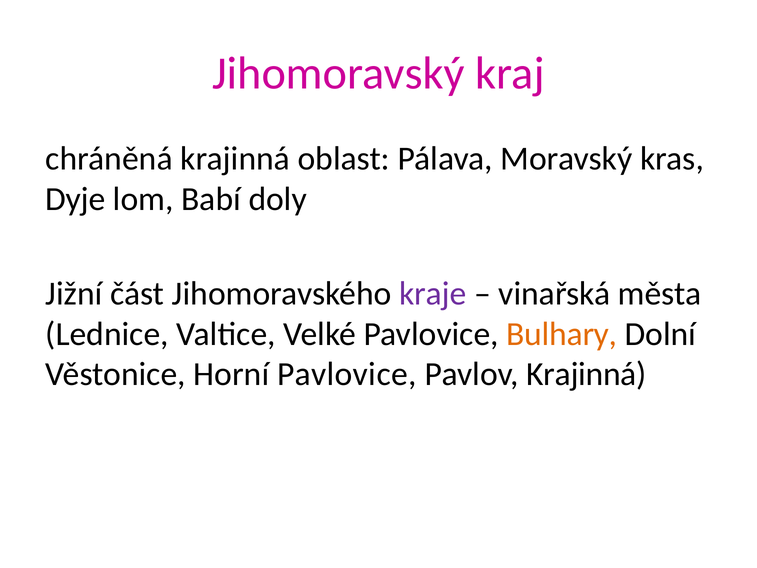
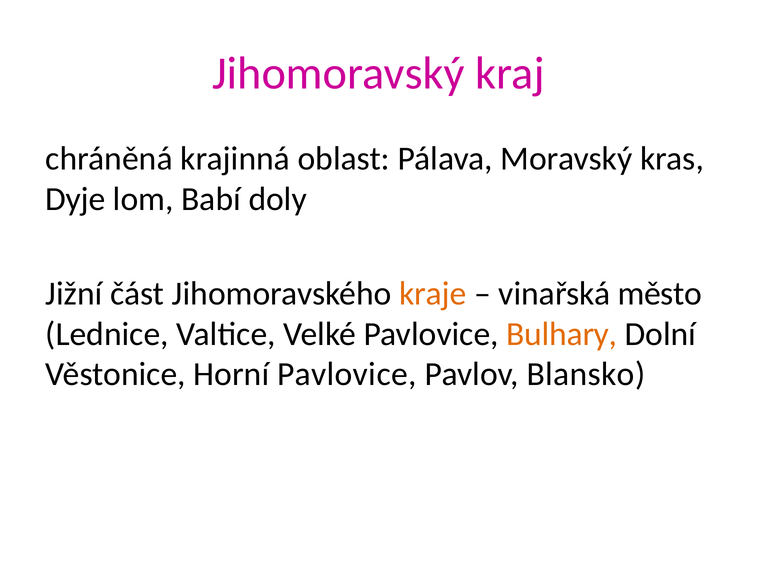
kraje colour: purple -> orange
města: města -> město
Pavlov Krajinná: Krajinná -> Blansko
